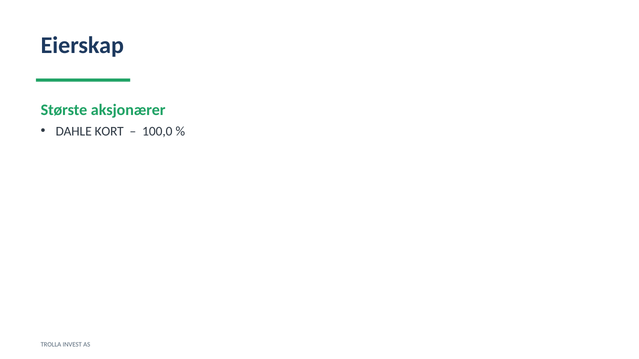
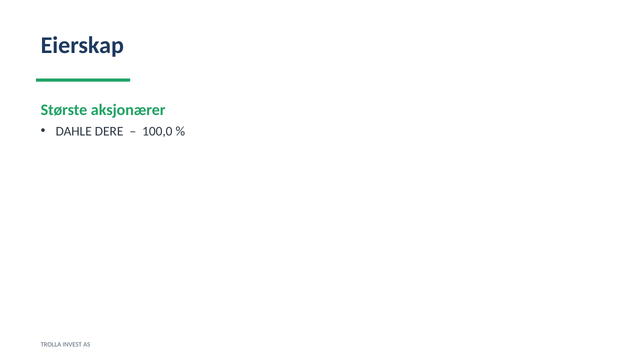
KORT: KORT -> DERE
